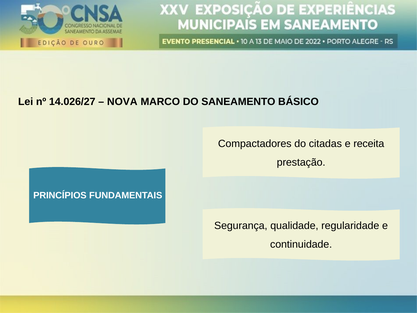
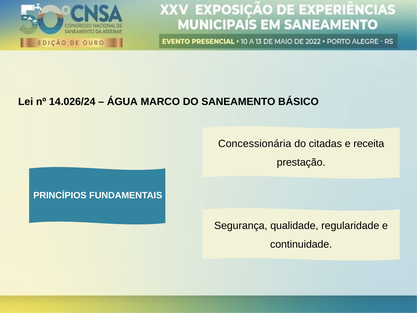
14.026/27: 14.026/27 -> 14.026/24
NOVA: NOVA -> ÁGUA
Compactadores: Compactadores -> Concessionária
